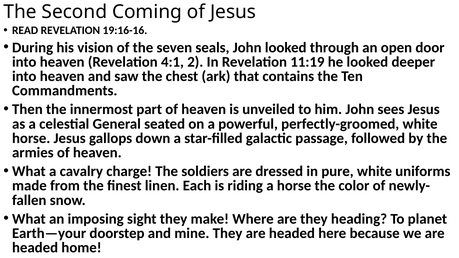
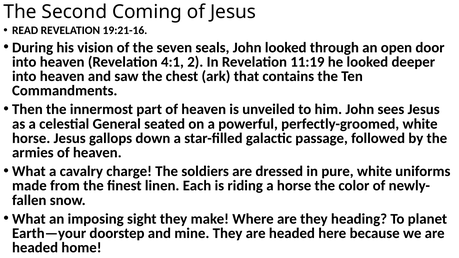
19:16-16: 19:16-16 -> 19:21-16
